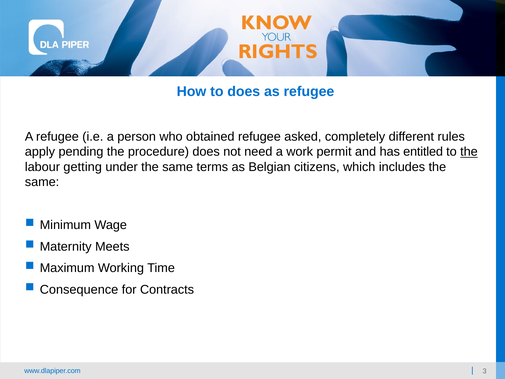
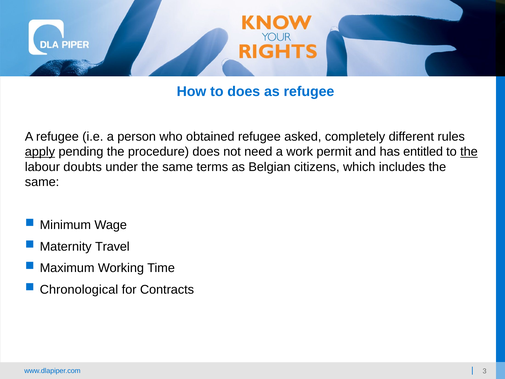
apply underline: none -> present
getting: getting -> doubts
Meets: Meets -> Travel
Consequence: Consequence -> Chronological
